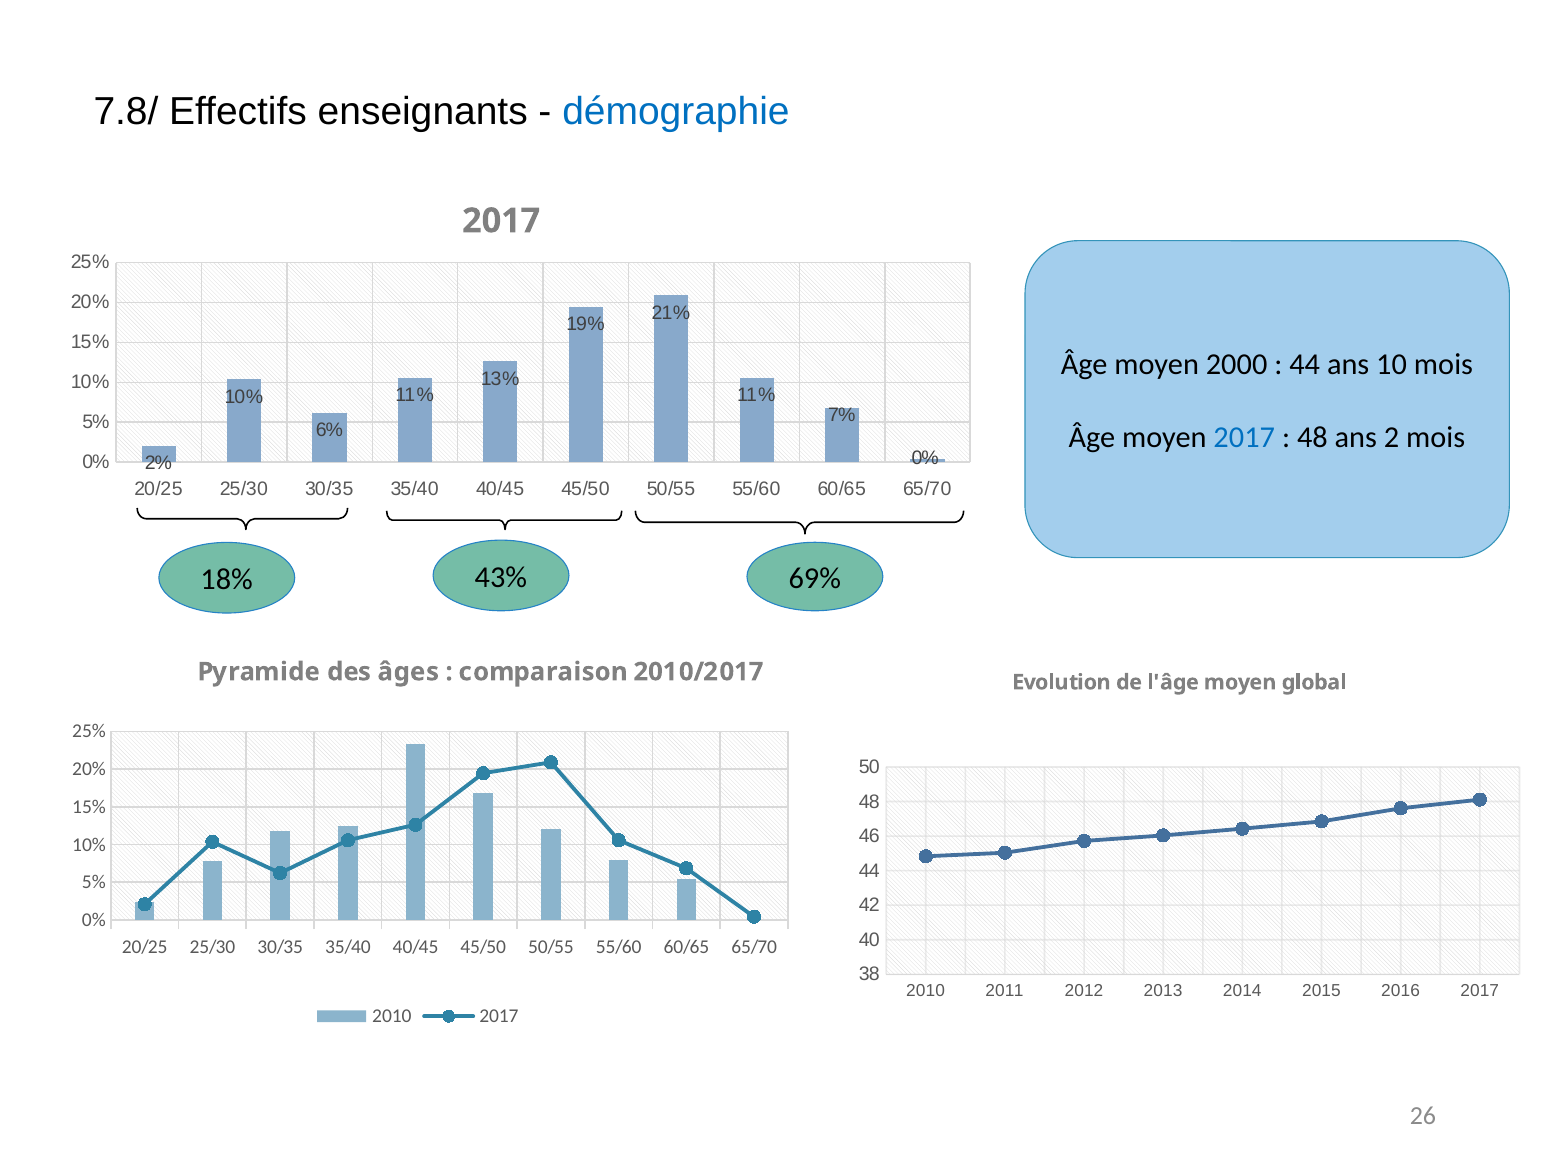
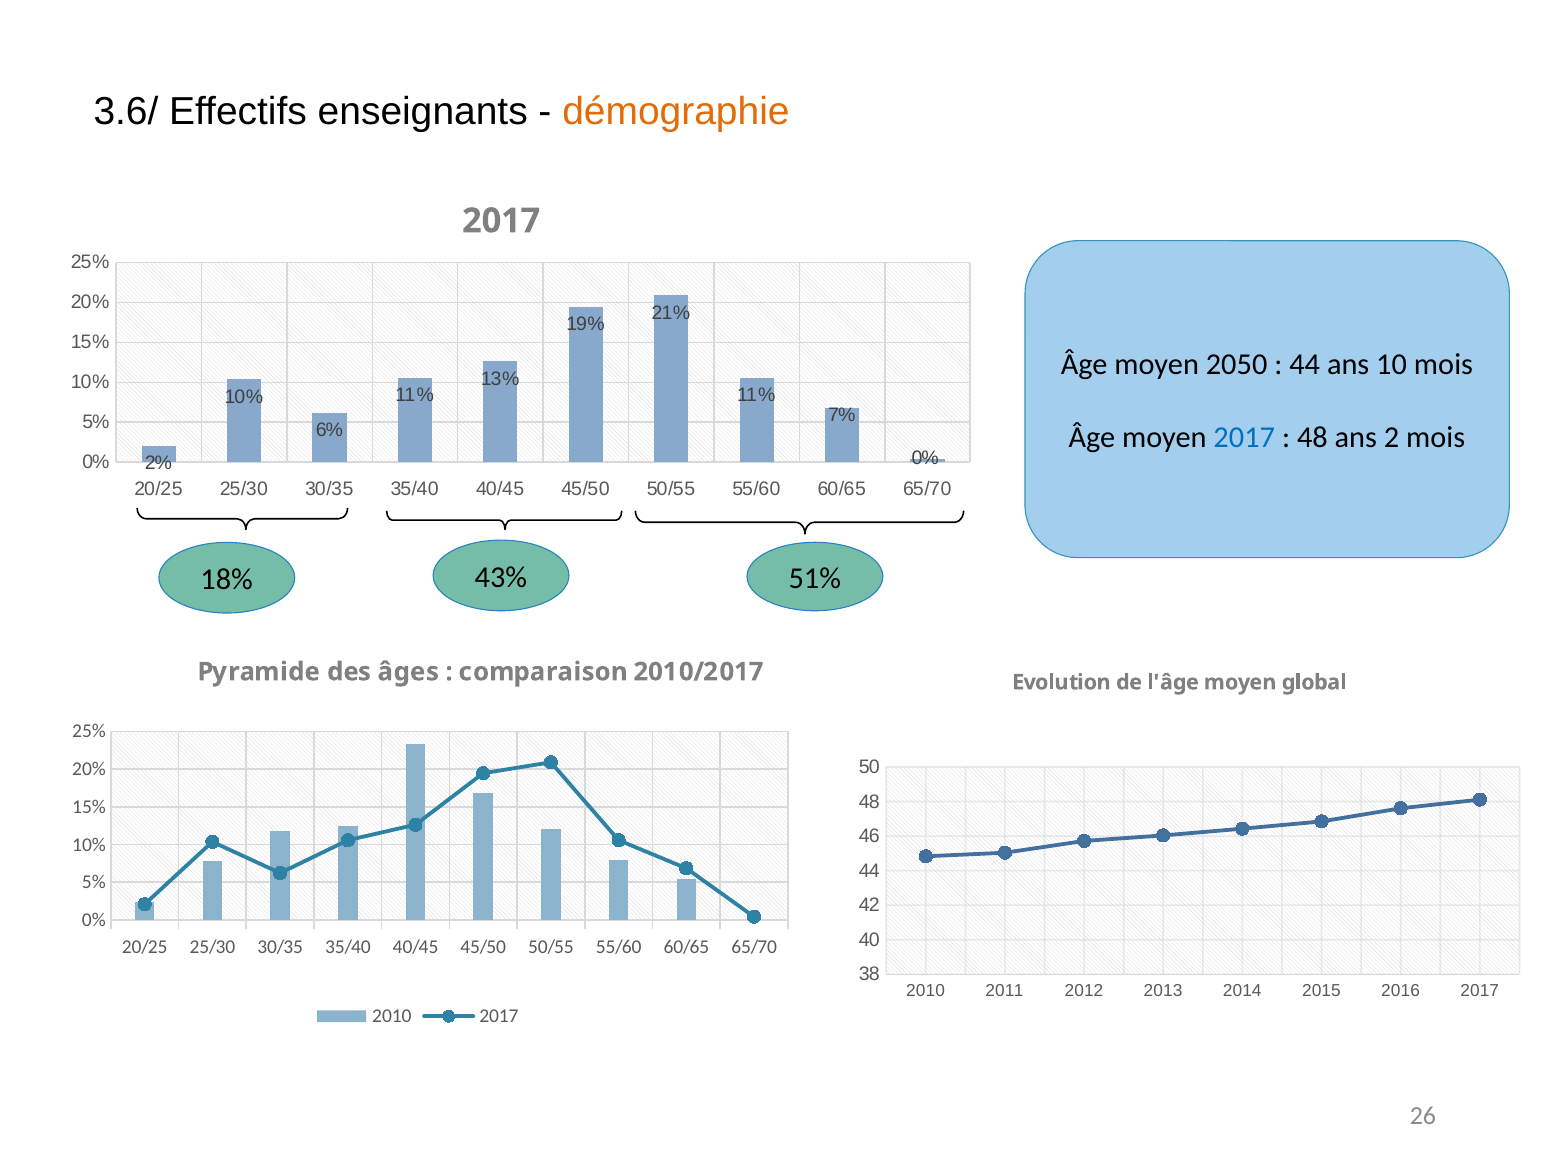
7.8/: 7.8/ -> 3.6/
démographie colour: blue -> orange
2000: 2000 -> 2050
69%: 69% -> 51%
